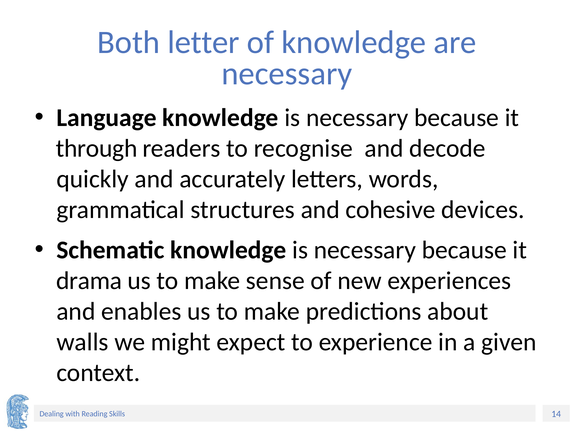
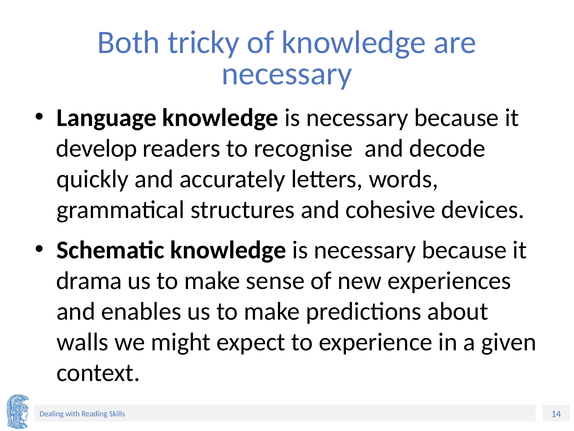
letter: letter -> tricky
through: through -> develop
